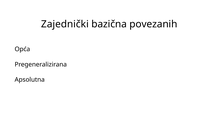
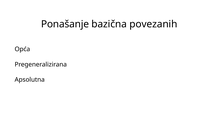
Zajednički: Zajednički -> Ponašanje
